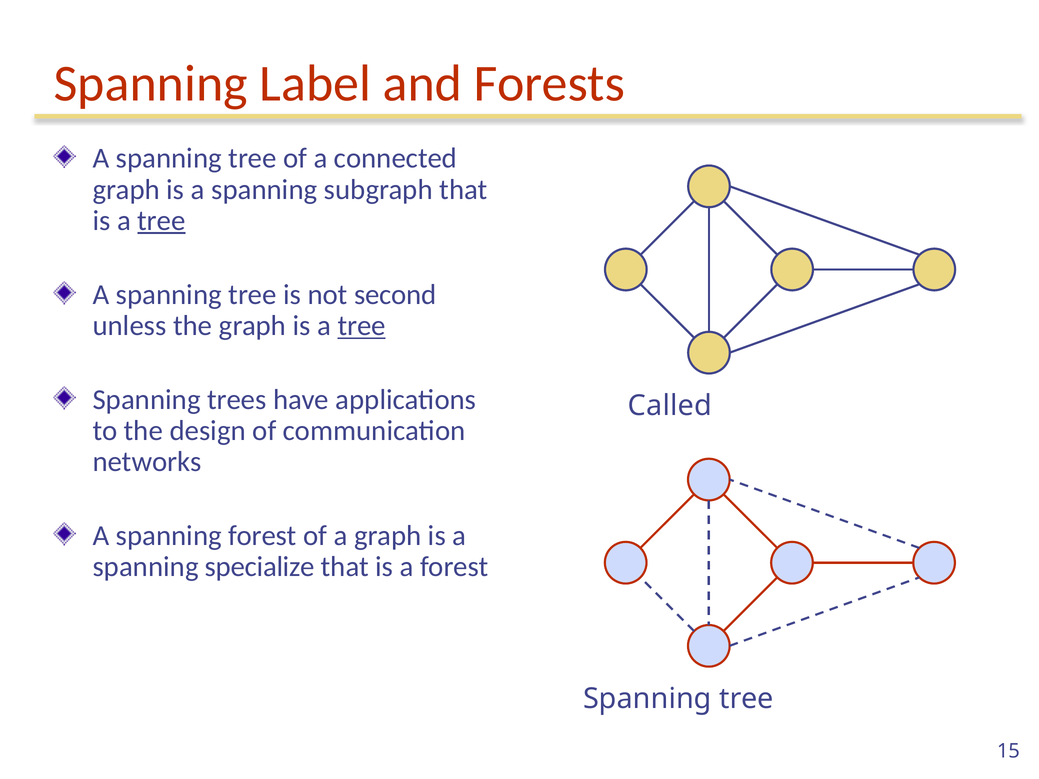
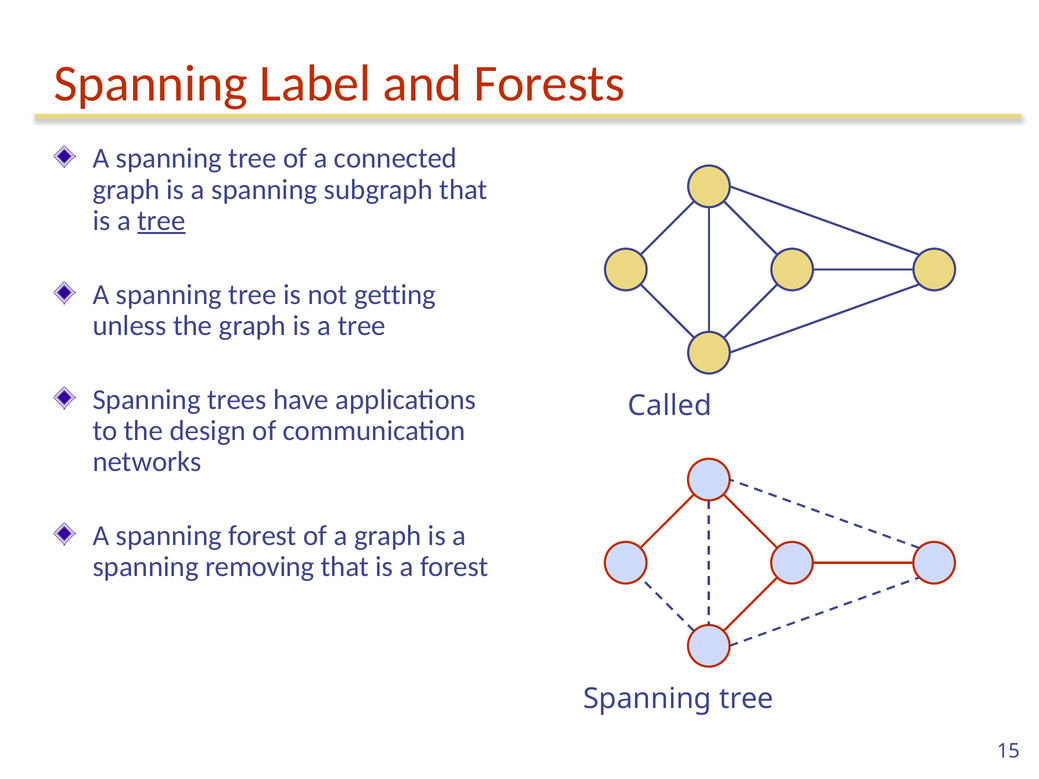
second: second -> getting
tree at (362, 326) underline: present -> none
specialize: specialize -> removing
